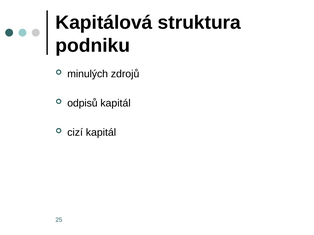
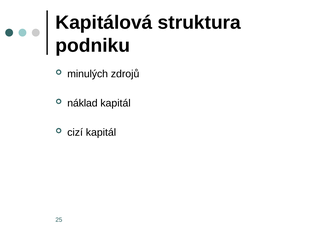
odpisů: odpisů -> náklad
